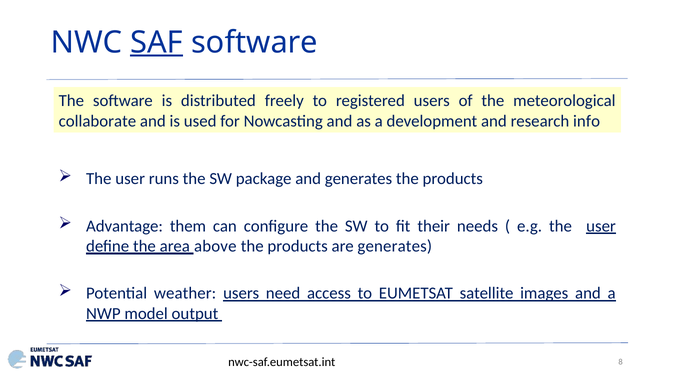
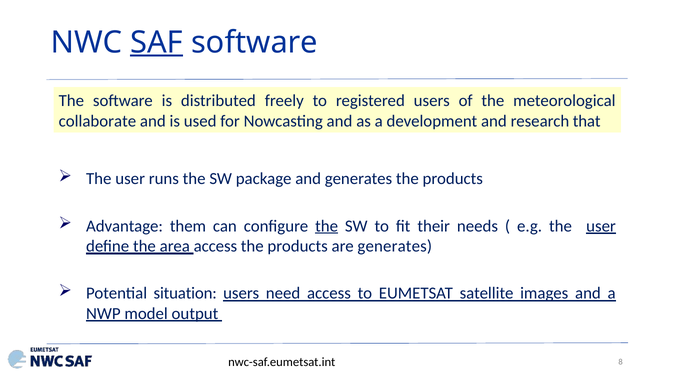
info: info -> that
the at (327, 226) underline: none -> present
area above: above -> access
weather: weather -> situation
